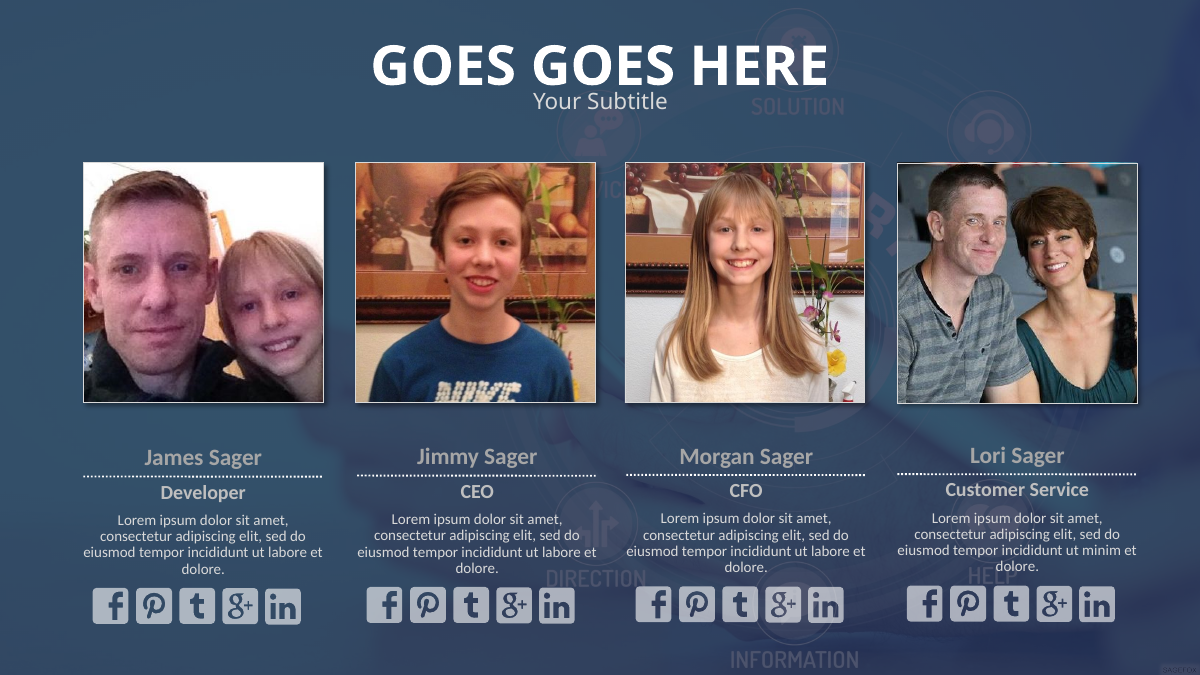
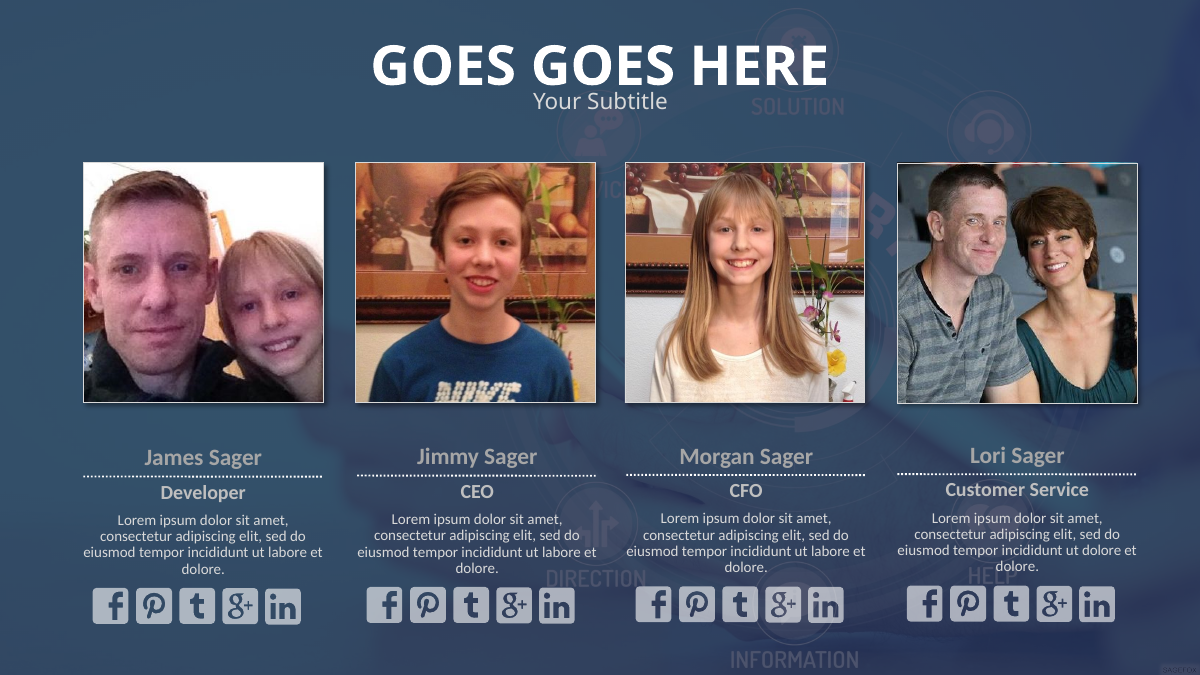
ut minim: minim -> dolore
